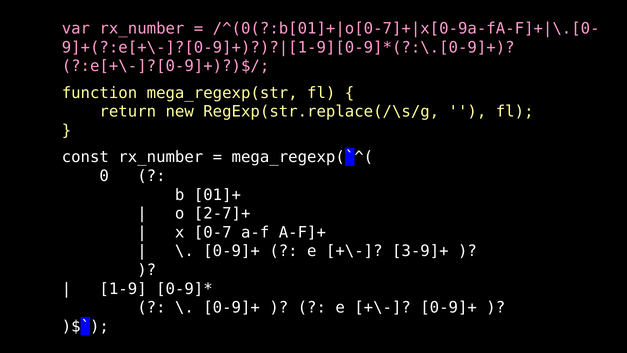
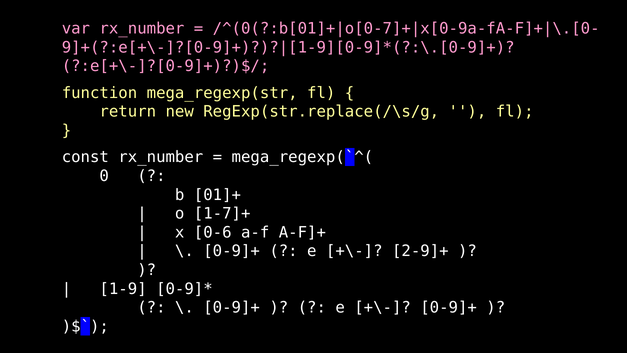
2-7]+: 2-7]+ -> 1-7]+
0-7: 0-7 -> 0-6
3-9]+: 3-9]+ -> 2-9]+
